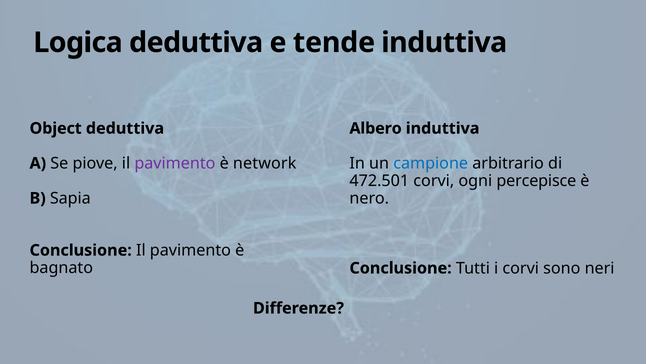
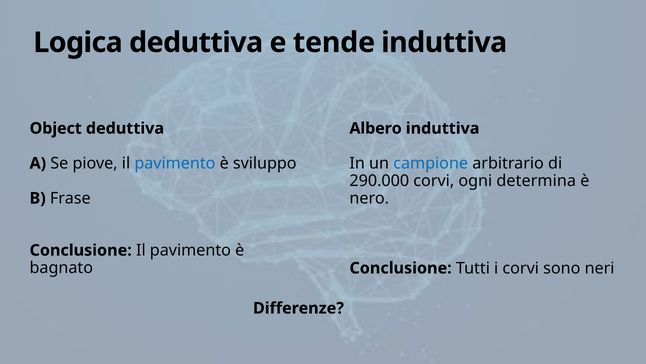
pavimento at (175, 163) colour: purple -> blue
network: network -> sviluppo
472.501: 472.501 -> 290.000
percepisce: percepisce -> determina
Sapia: Sapia -> Frase
